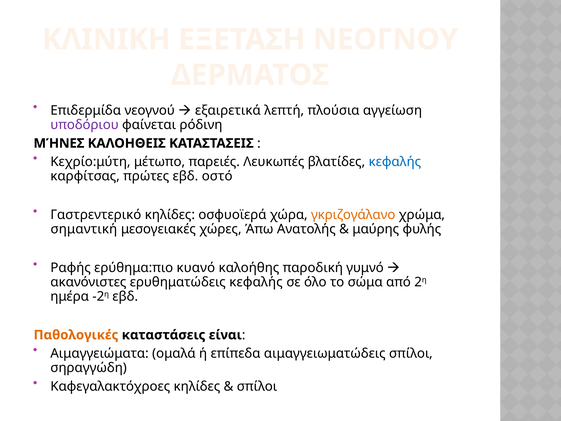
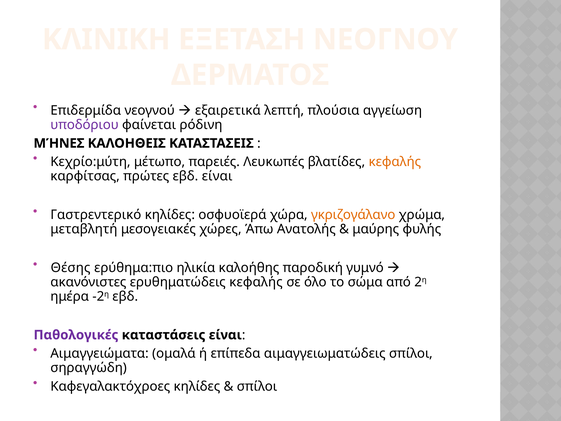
κεφαλής at (395, 162) colour: blue -> orange
εβδ οστό: οστό -> είναι
σημαντική: σημαντική -> μεταβλητή
Ραφής: Ραφής -> Θέσης
κυανό: κυανό -> ηλικία
Παθολογικές colour: orange -> purple
